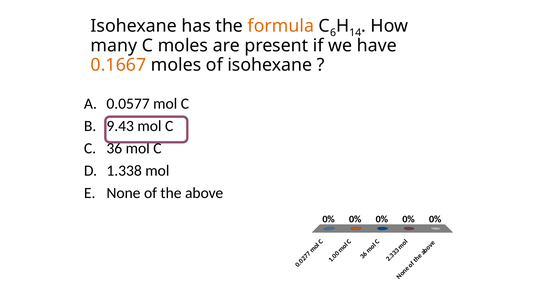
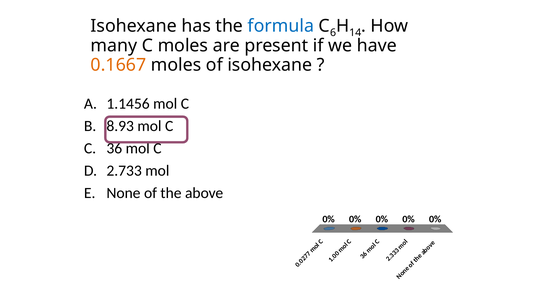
formula colour: orange -> blue
0.0577: 0.0577 -> 1.1456
9.43: 9.43 -> 8.93
1.338: 1.338 -> 2.733
